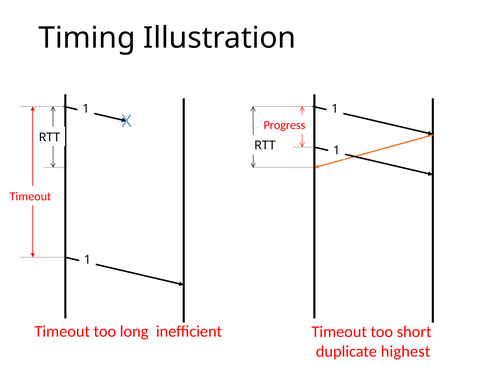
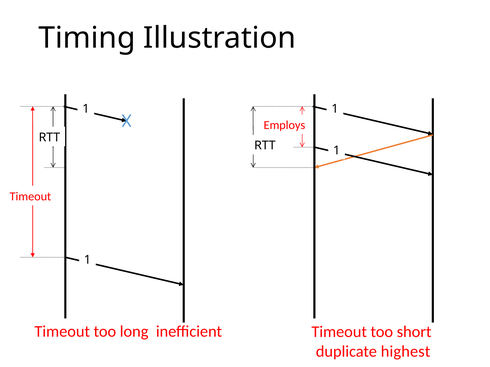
Progress: Progress -> Employs
